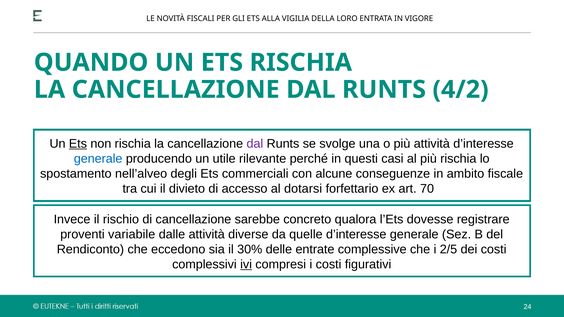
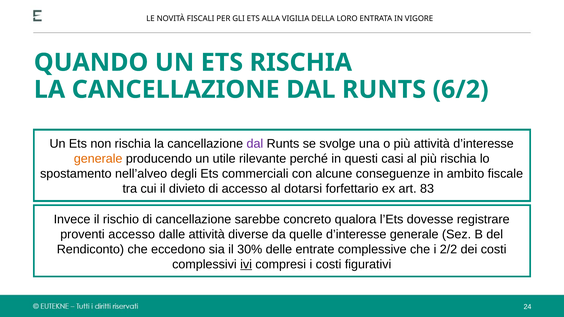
4/2: 4/2 -> 6/2
Ets at (78, 144) underline: present -> none
generale at (98, 159) colour: blue -> orange
70: 70 -> 83
proventi variabile: variabile -> accesso
2/5: 2/5 -> 2/2
